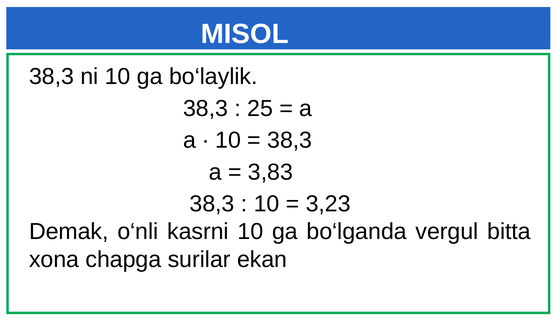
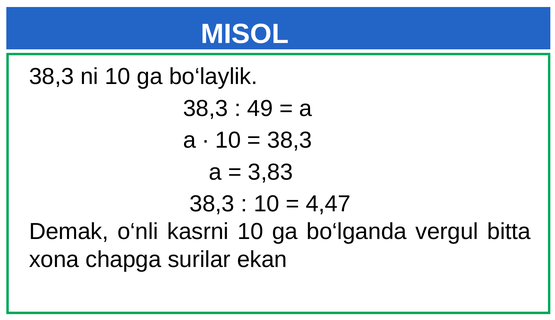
25: 25 -> 49
3,23: 3,23 -> 4,47
